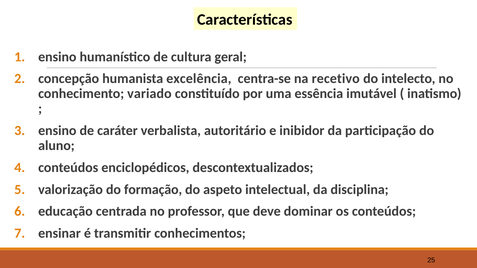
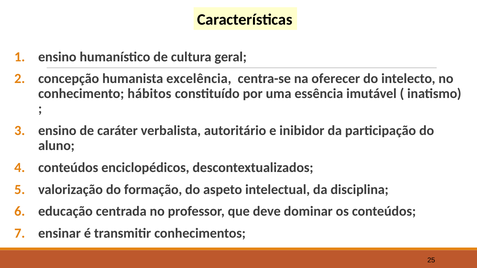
recetivo: recetivo -> oferecer
variado: variado -> hábitos
